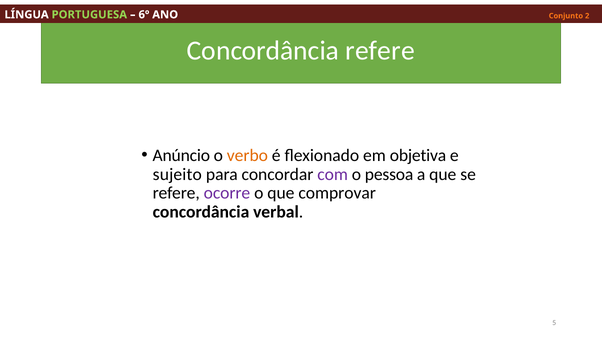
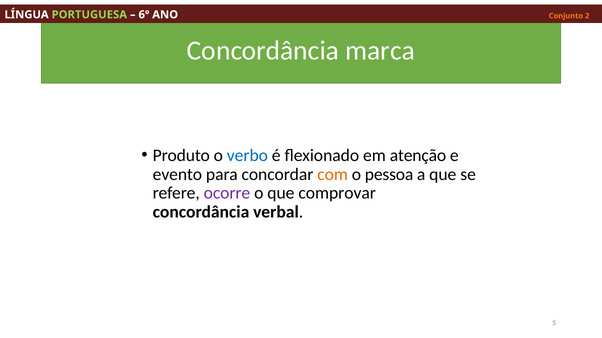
Concordância refere: refere -> marca
Anúncio: Anúncio -> Produto
verbo colour: orange -> blue
objetiva: objetiva -> atenção
sujeito: sujeito -> evento
com colour: purple -> orange
